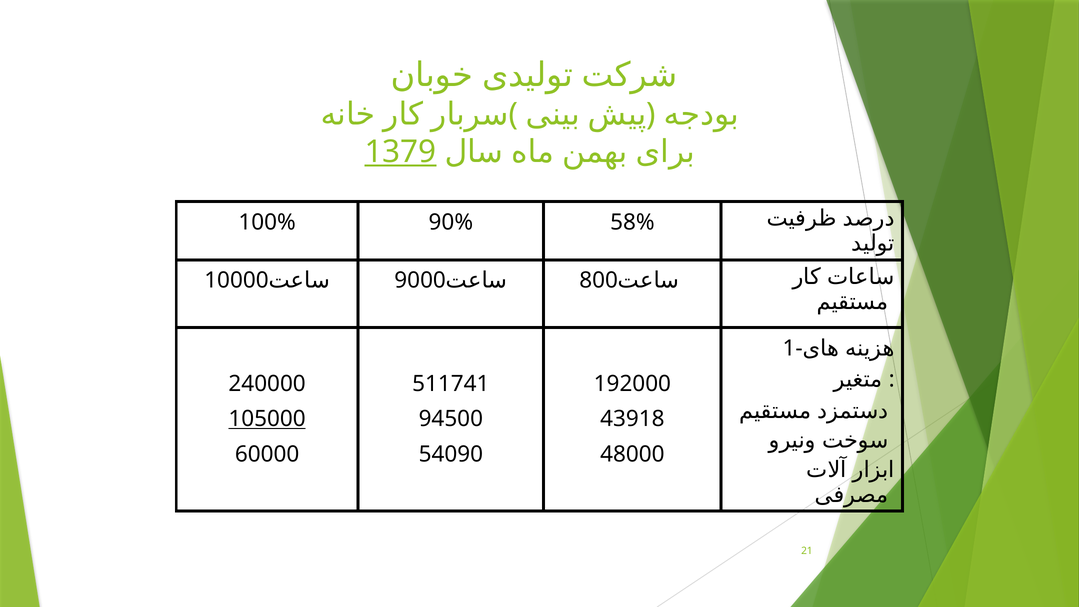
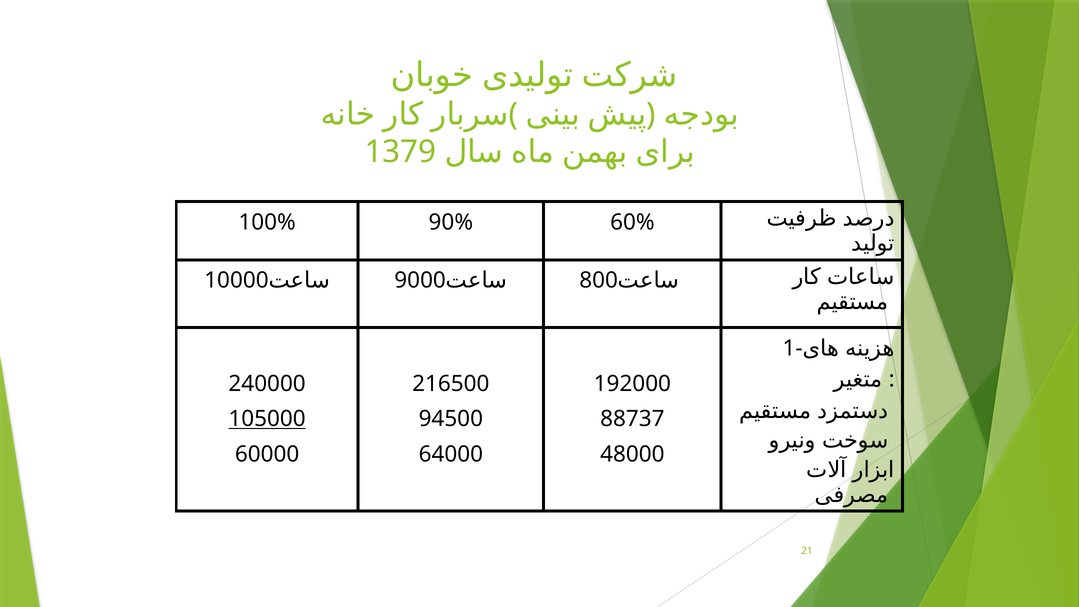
1379 underline: present -> none
58%: 58% -> 60%
511741: 511741 -> 216500
43918: 43918 -> 88737
54090: 54090 -> 64000
